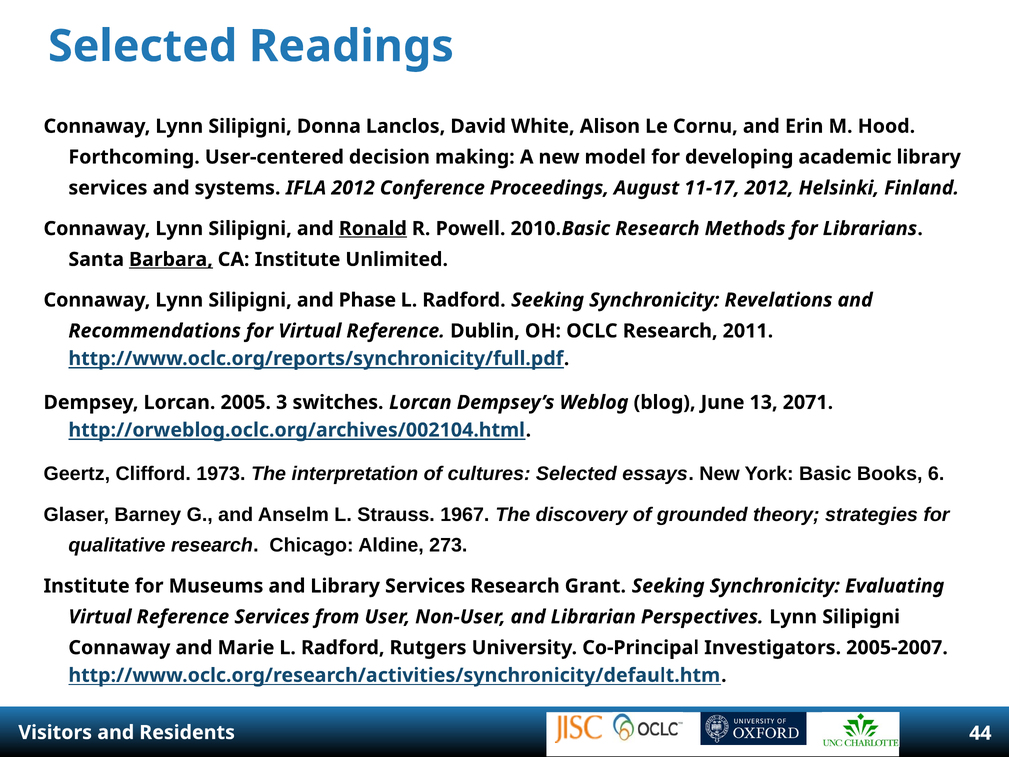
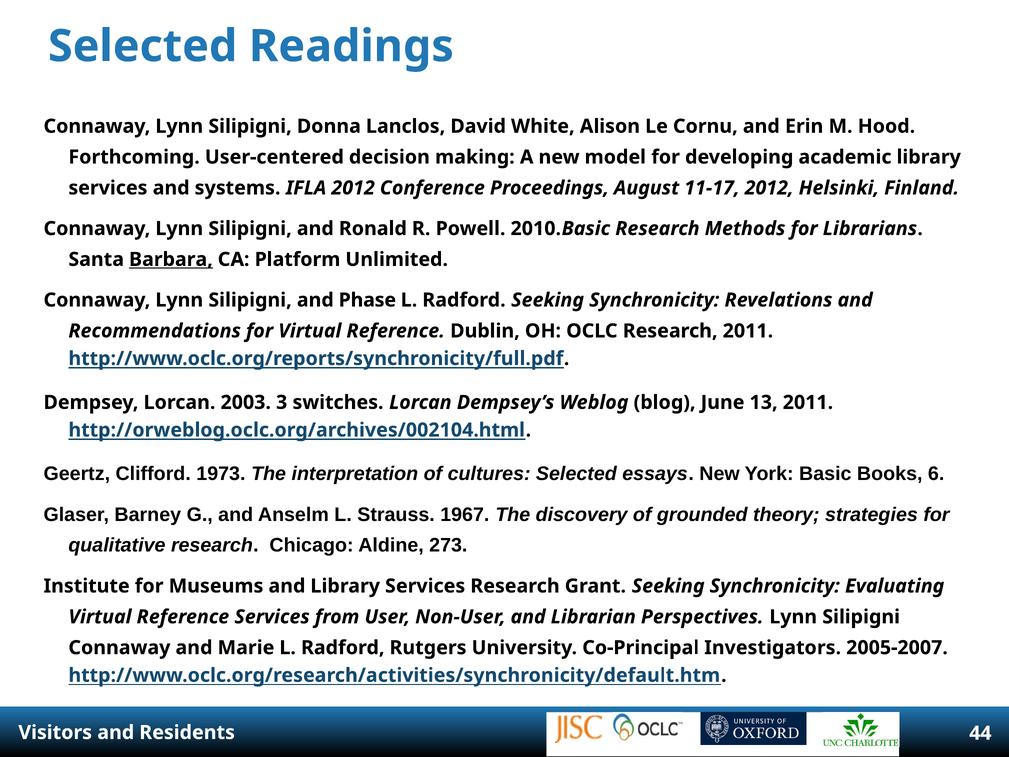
Ronald underline: present -> none
CA Institute: Institute -> Platform
2005: 2005 -> 2003
13 2071: 2071 -> 2011
